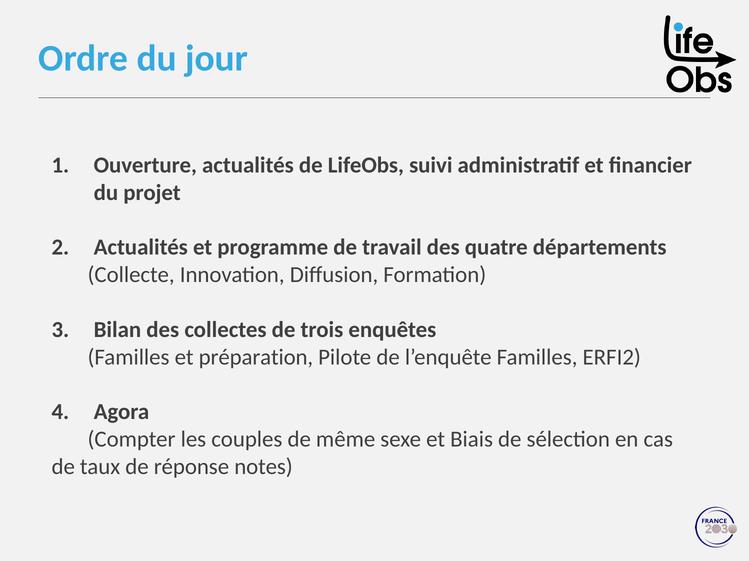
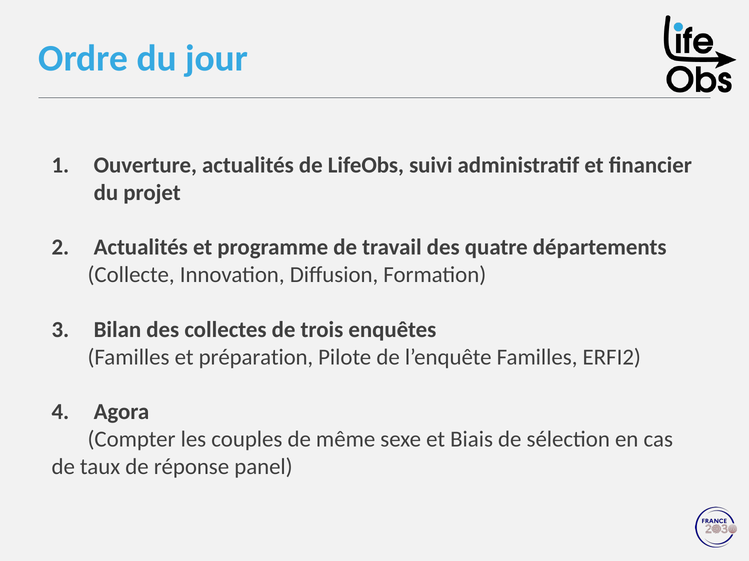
notes: notes -> panel
